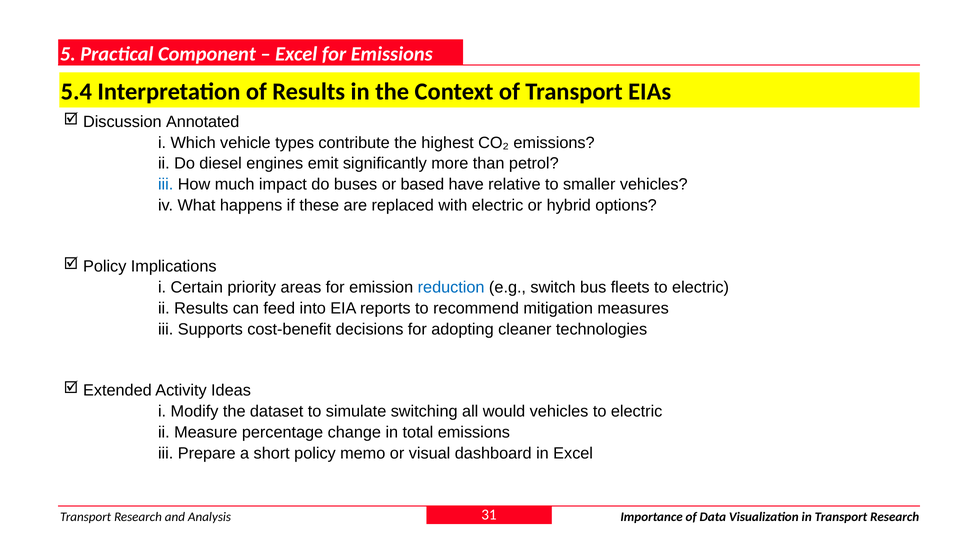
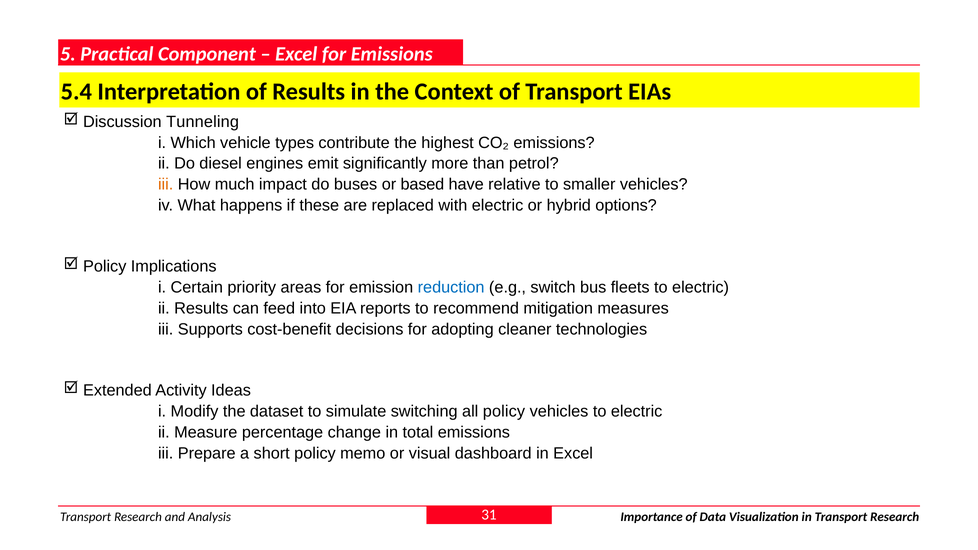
Annotated: Annotated -> Tunneling
iii at (166, 185) colour: blue -> orange
all would: would -> policy
